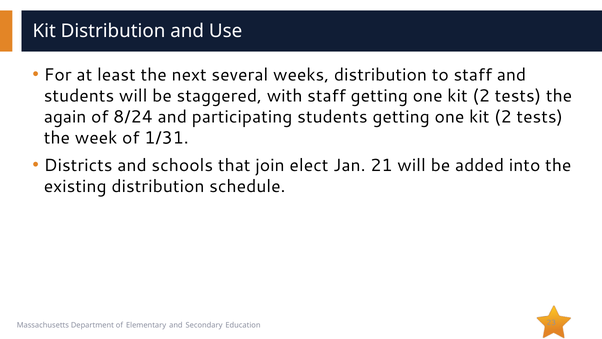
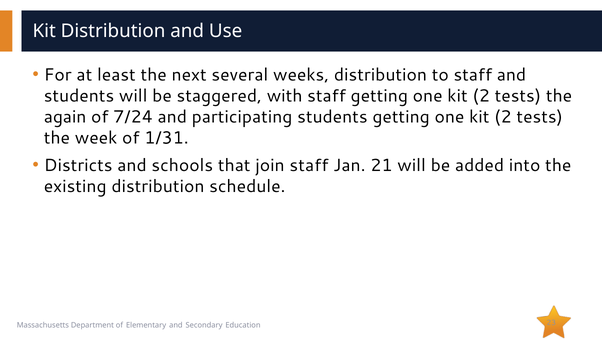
8/24: 8/24 -> 7/24
join elect: elect -> staff
